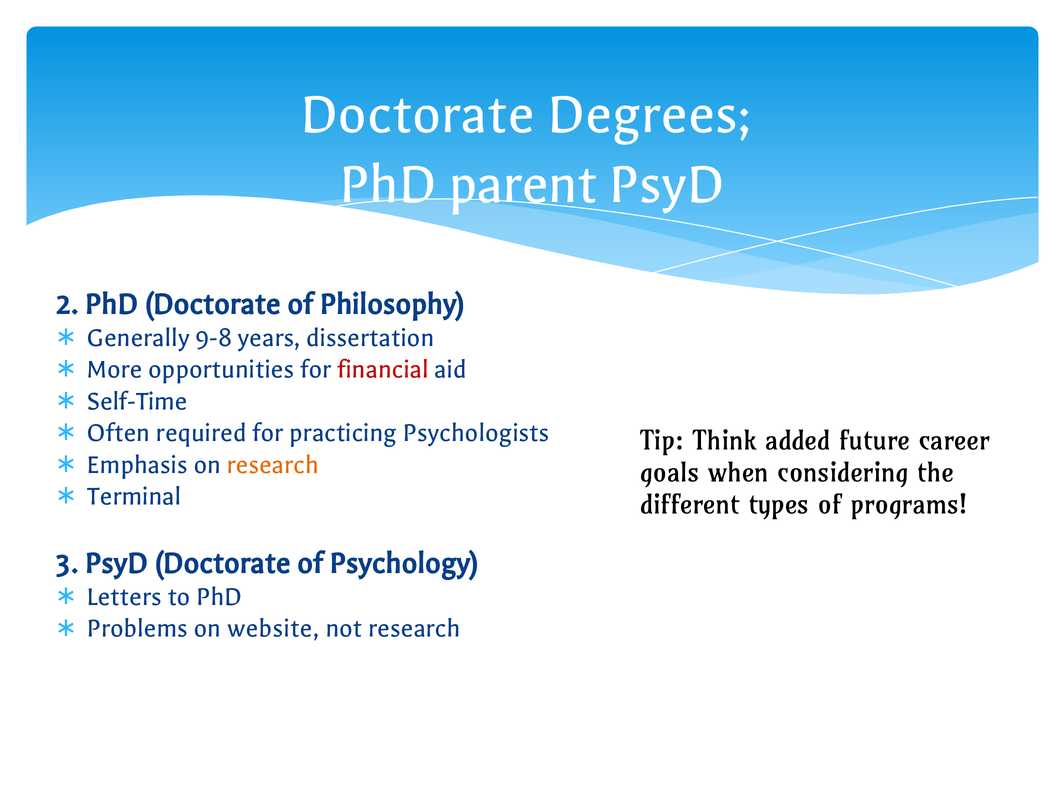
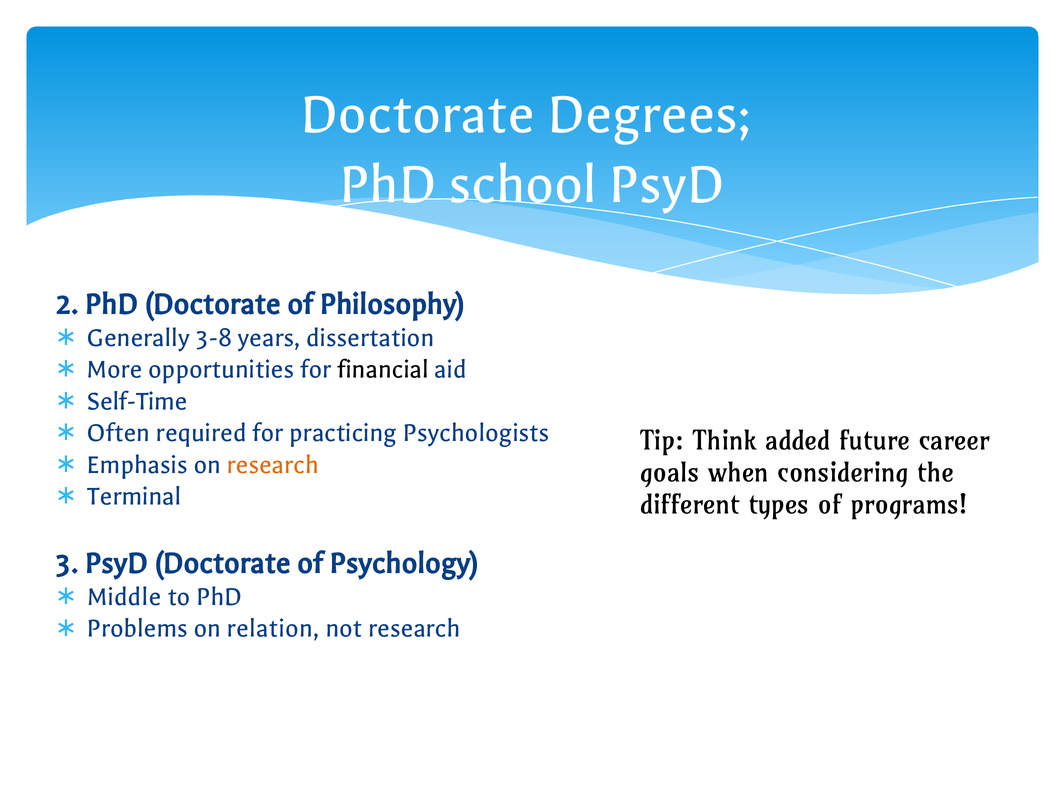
parent: parent -> school
9-8: 9-8 -> 3-8
financial colour: red -> black
Letters: Letters -> Middle
website: website -> relation
